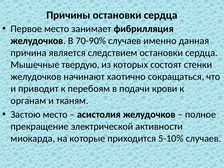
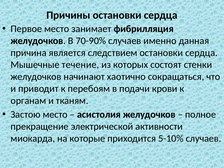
твердую: твердую -> течение
